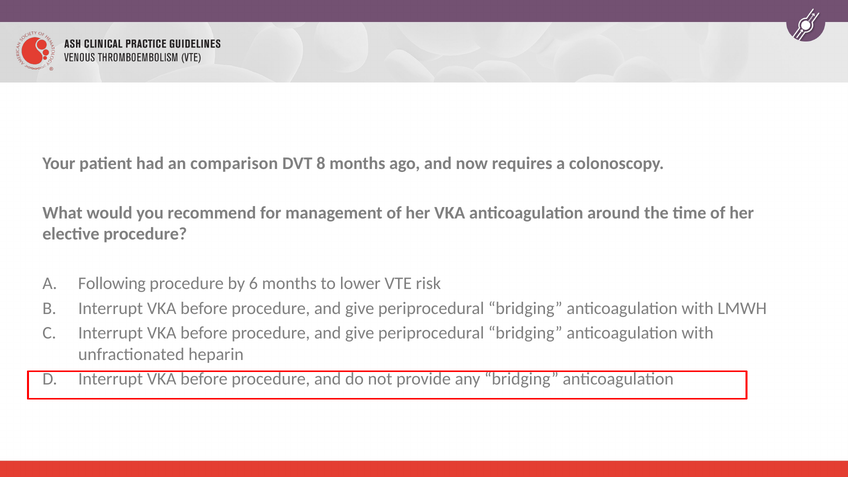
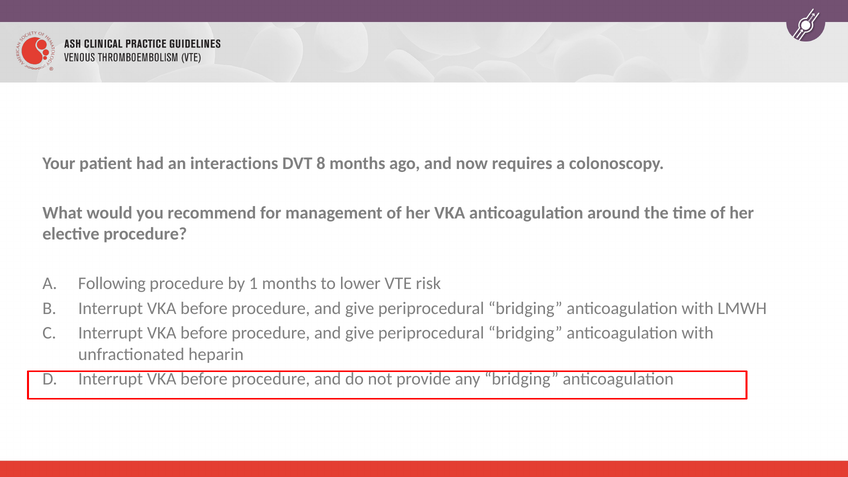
comparison: comparison -> interactions
6: 6 -> 1
